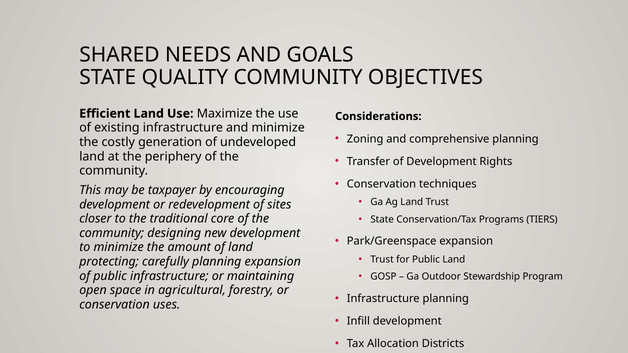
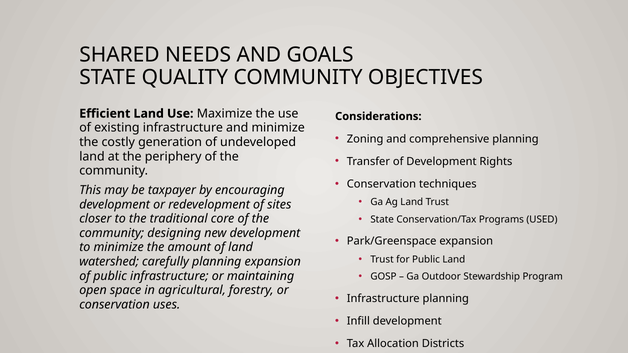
TIERS: TIERS -> USED
protecting: protecting -> watershed
